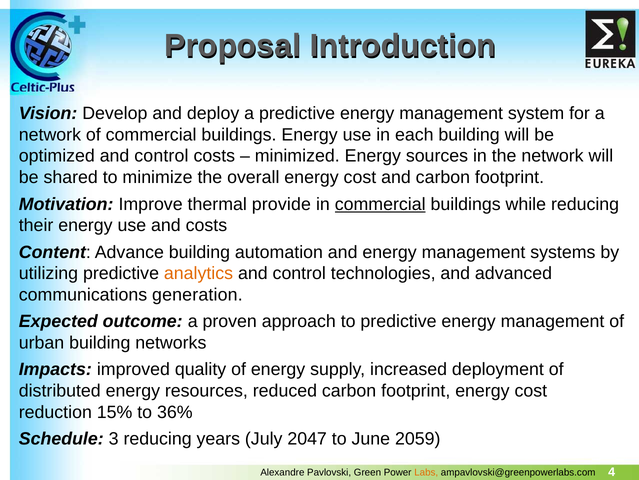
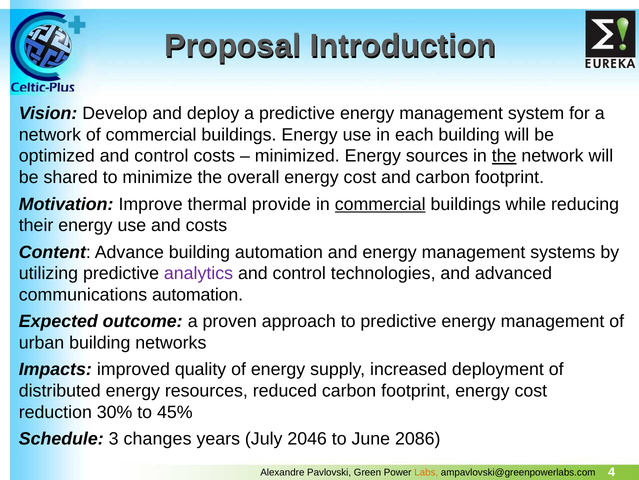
the at (504, 156) underline: none -> present
analytics colour: orange -> purple
communications generation: generation -> automation
15%: 15% -> 30%
36%: 36% -> 45%
3 reducing: reducing -> changes
2047: 2047 -> 2046
2059: 2059 -> 2086
